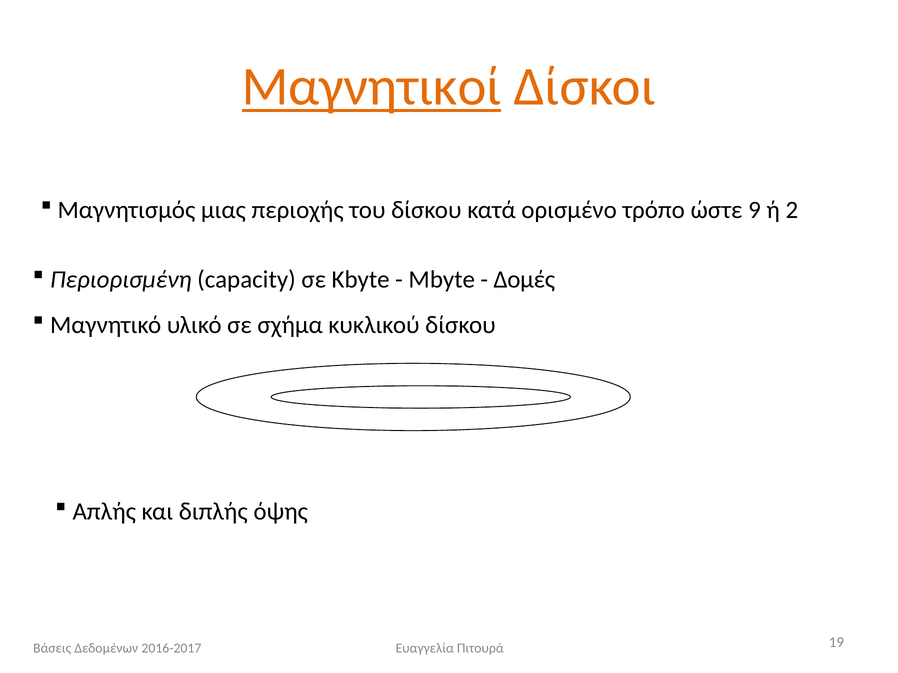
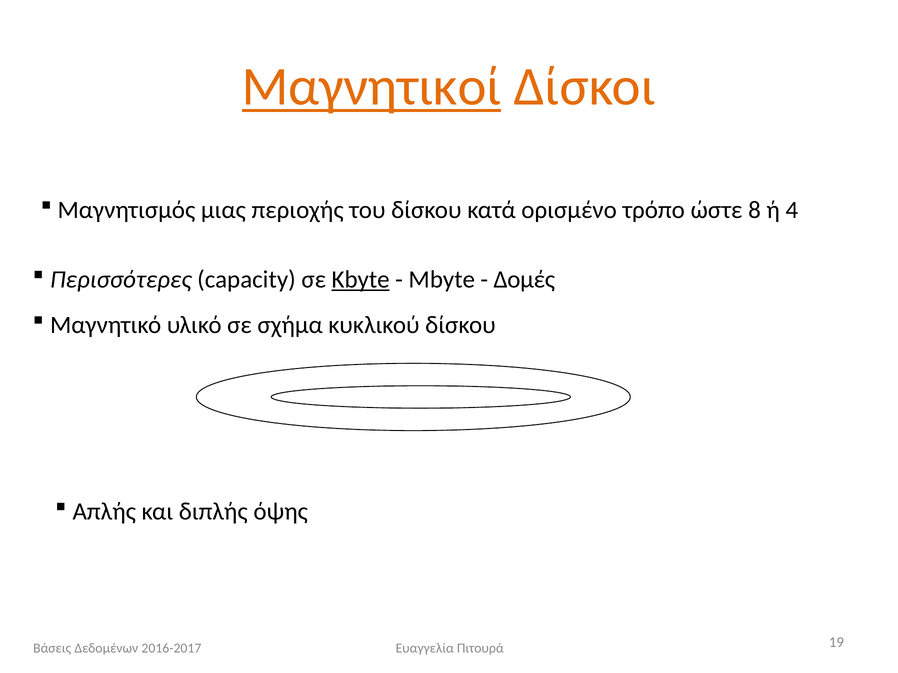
9: 9 -> 8
2: 2 -> 4
Περιορισμένη: Περιορισμένη -> Περισσότερες
Kbyte underline: none -> present
